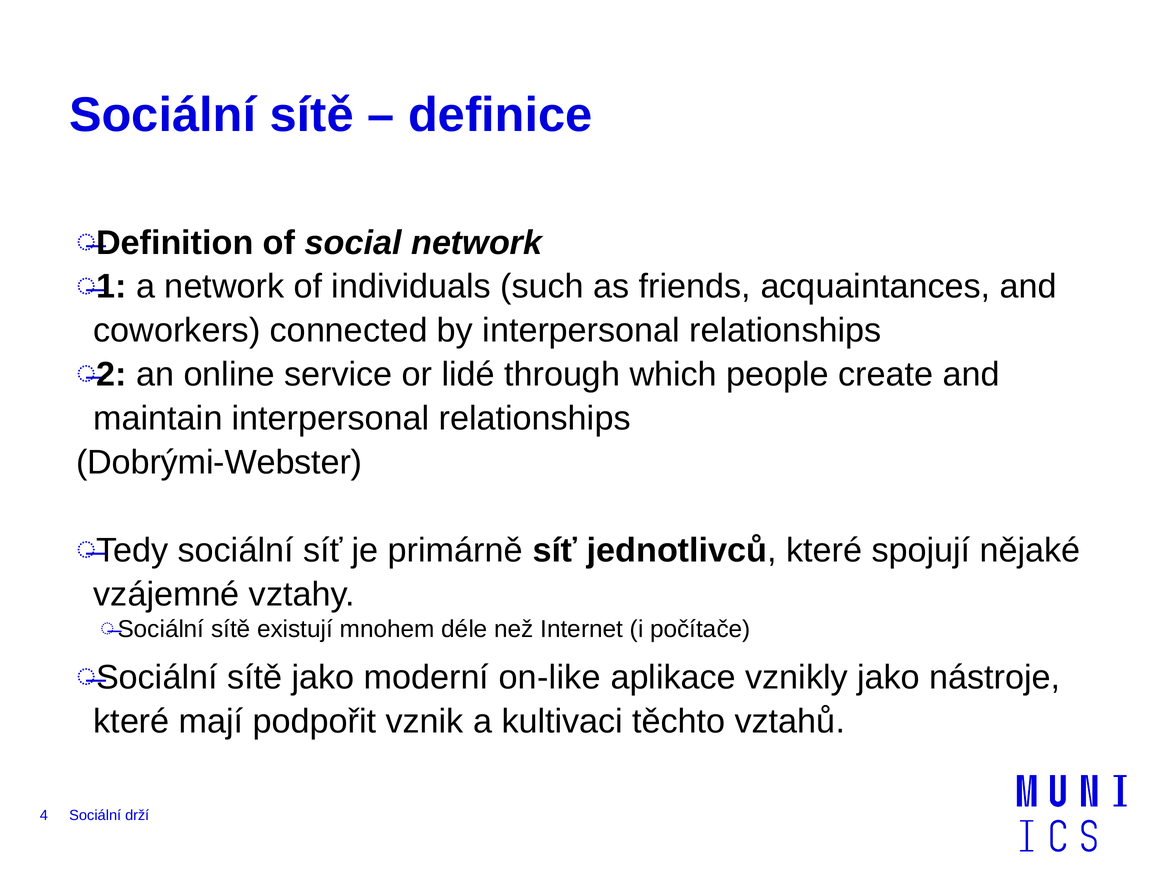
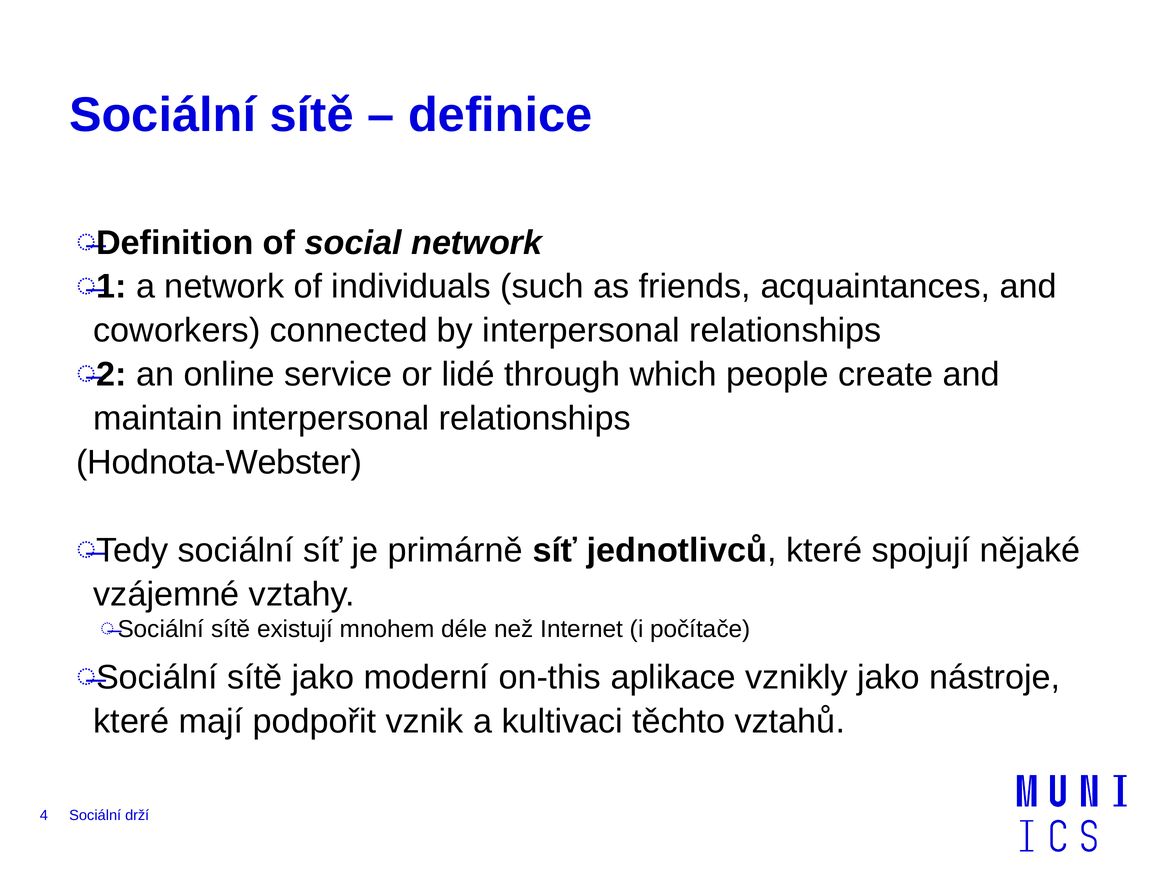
Dobrými-Webster: Dobrými-Webster -> Hodnota-Webster
on-like: on-like -> on-this
